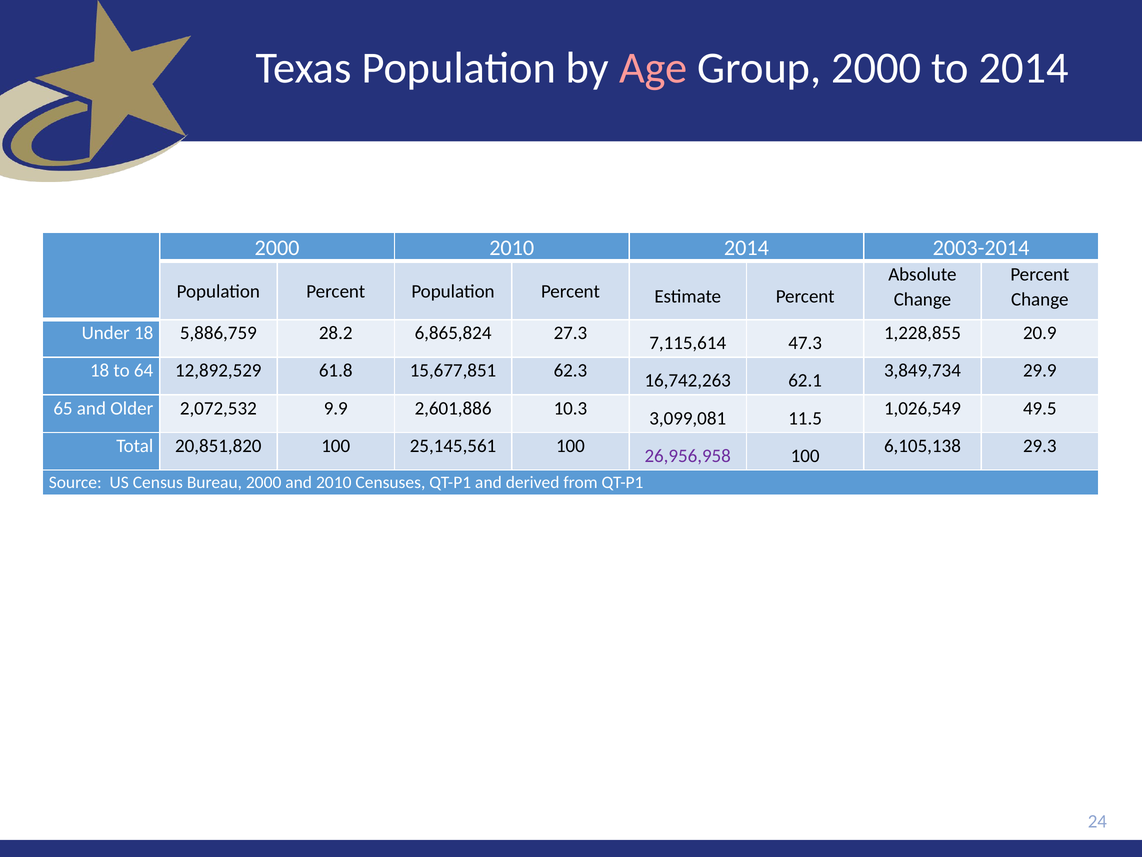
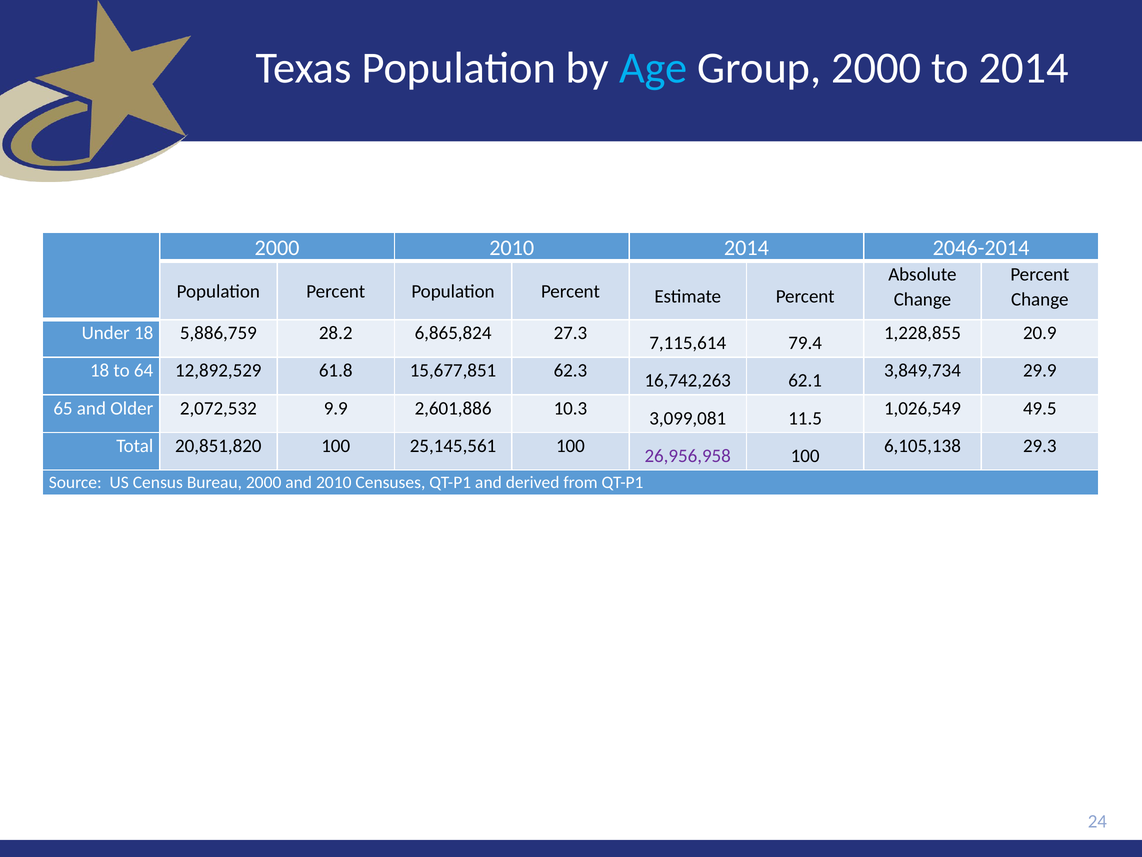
Age colour: pink -> light blue
2003-2014: 2003-2014 -> 2046-2014
47.3: 47.3 -> 79.4
